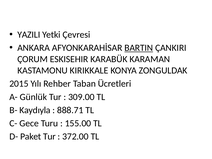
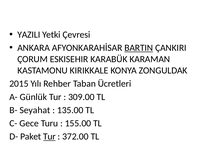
Kaydıyla: Kaydıyla -> Seyahat
888.71: 888.71 -> 135.00
Tur at (49, 137) underline: none -> present
